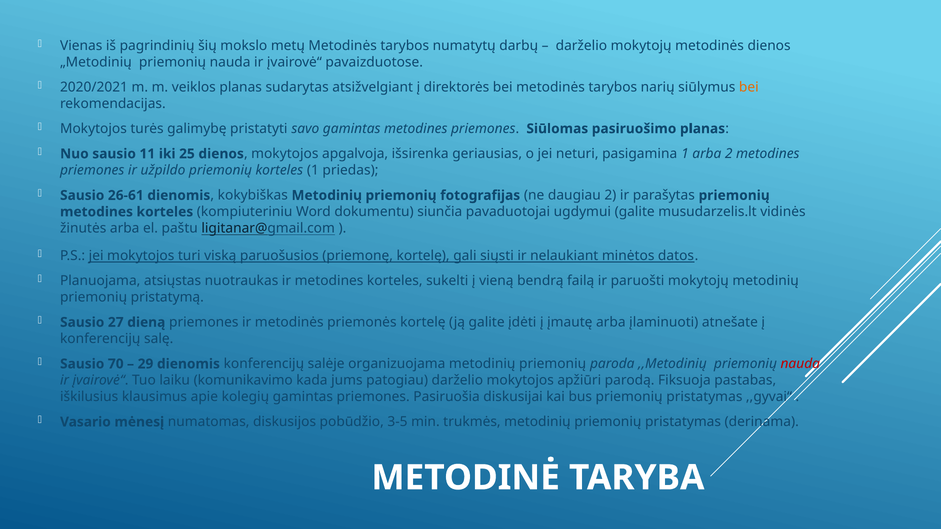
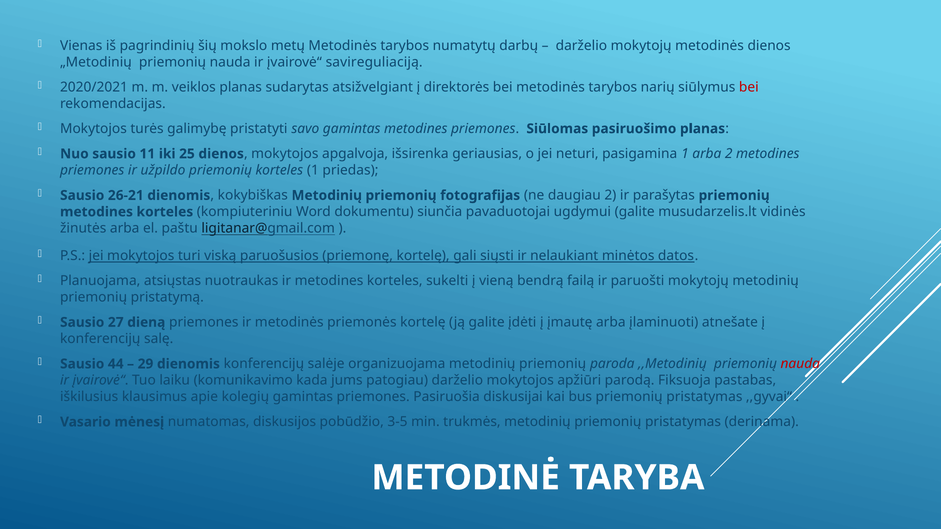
pavaizduotose: pavaizduotose -> savireguliaciją
bei at (749, 87) colour: orange -> red
26-61: 26-61 -> 26-21
70: 70 -> 44
